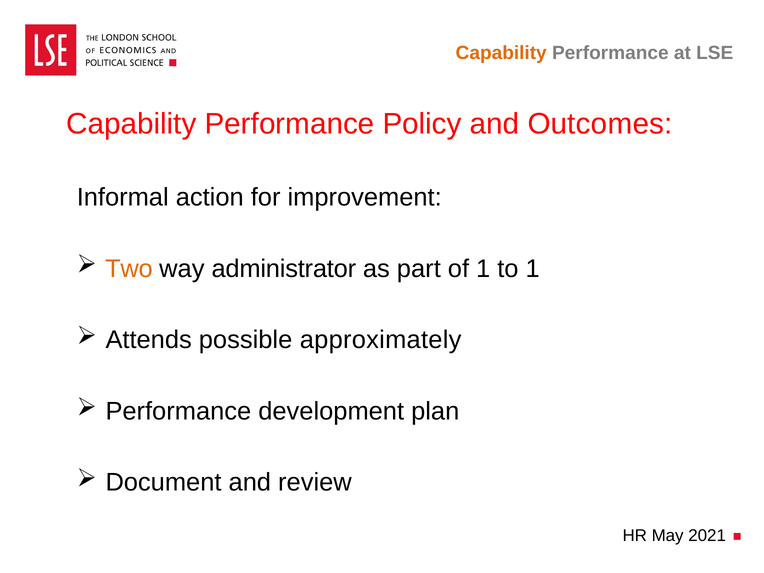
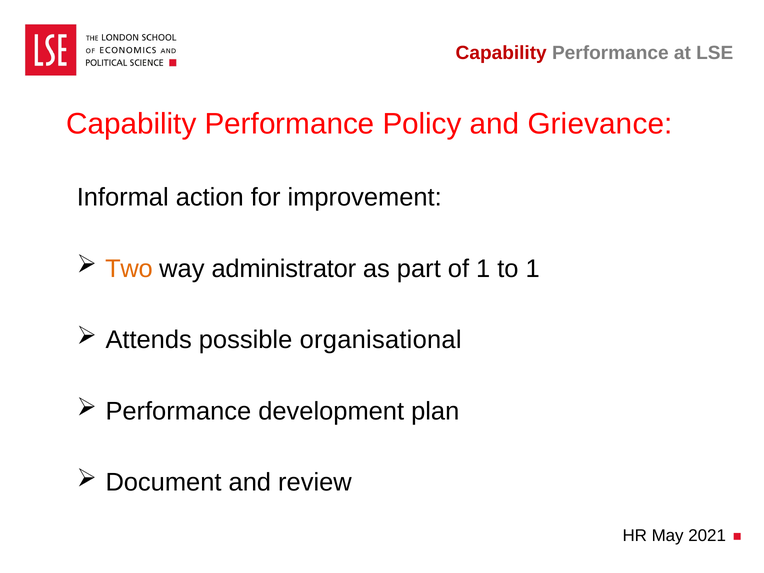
Capability at (501, 53) colour: orange -> red
Outcomes: Outcomes -> Grievance
approximately: approximately -> organisational
